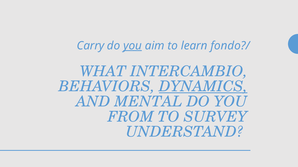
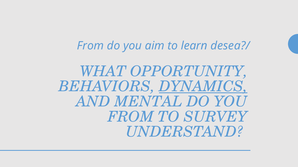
Carry at (91, 46): Carry -> From
you at (133, 46) underline: present -> none
fondo?/: fondo?/ -> desea?/
INTERCAMBIO: INTERCAMBIO -> OPPORTUNITY
